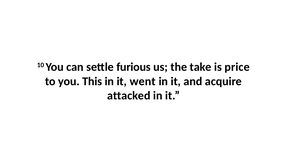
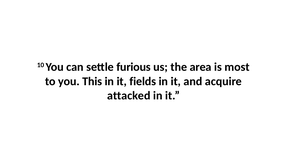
take: take -> area
price: price -> most
went: went -> fields
